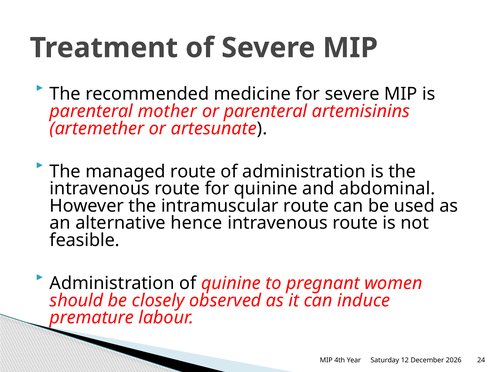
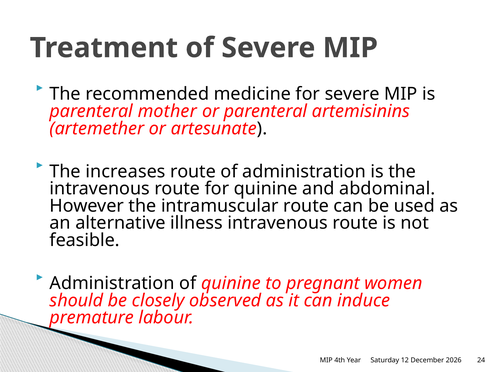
managed: managed -> increases
hence: hence -> illness
